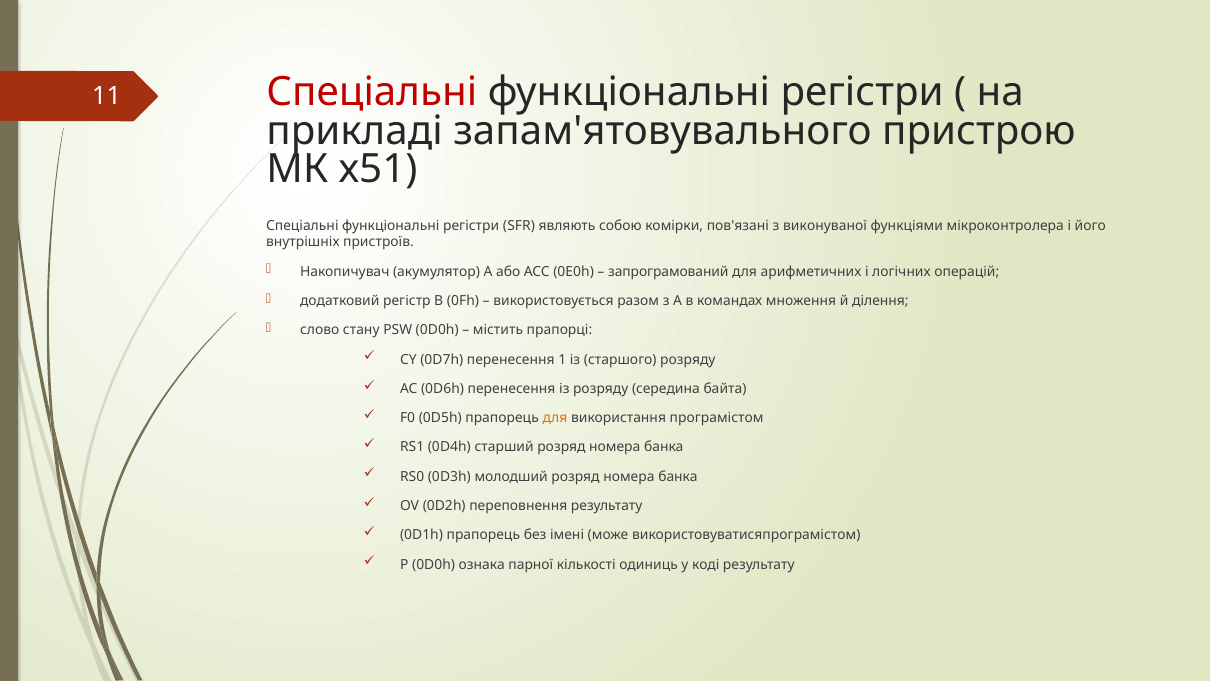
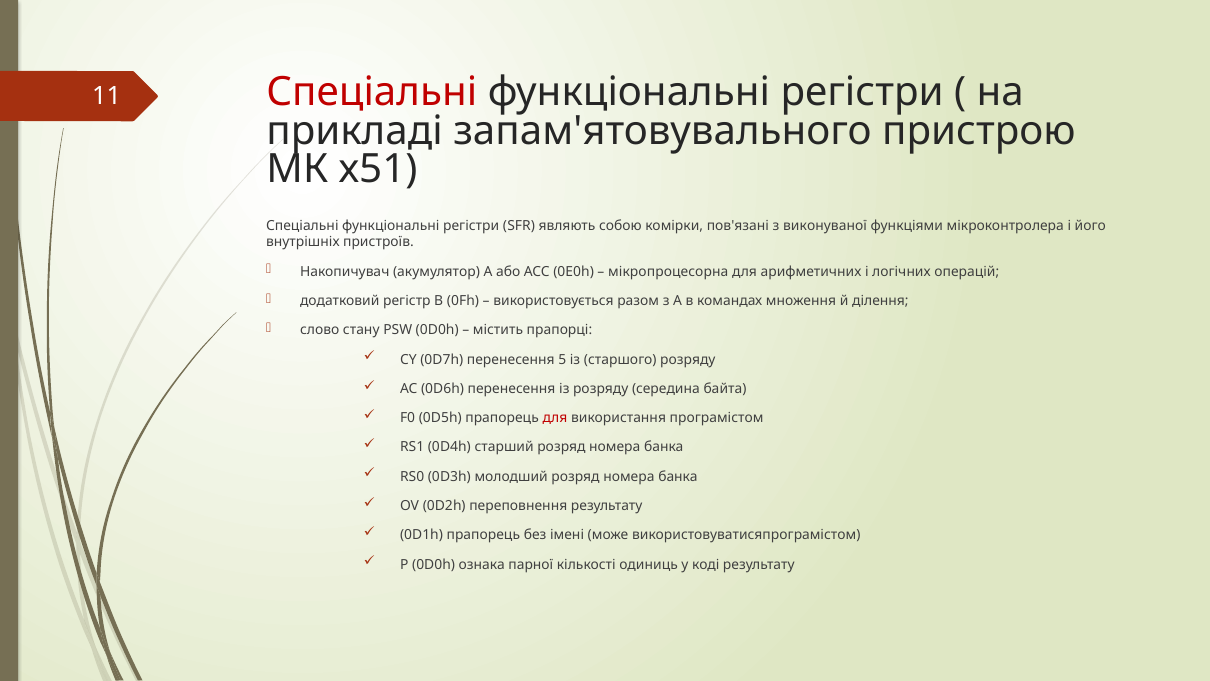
запрограмований: запрограмований -> мікропроцесорна
1: 1 -> 5
для at (555, 418) colour: orange -> red
